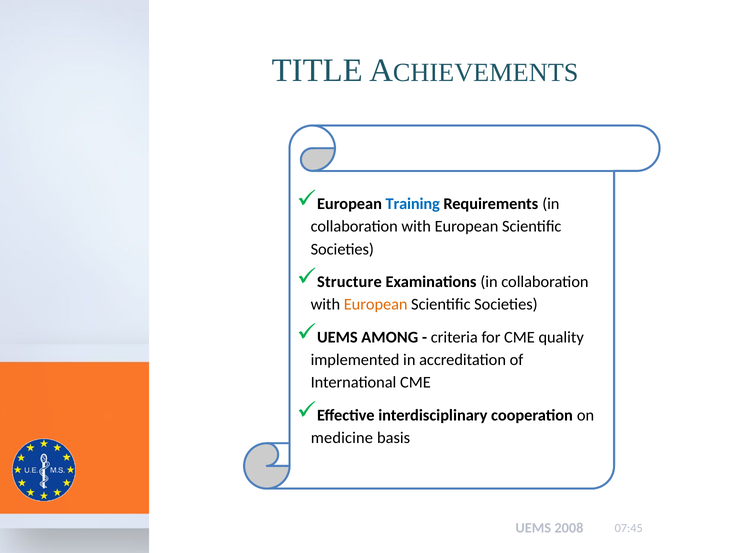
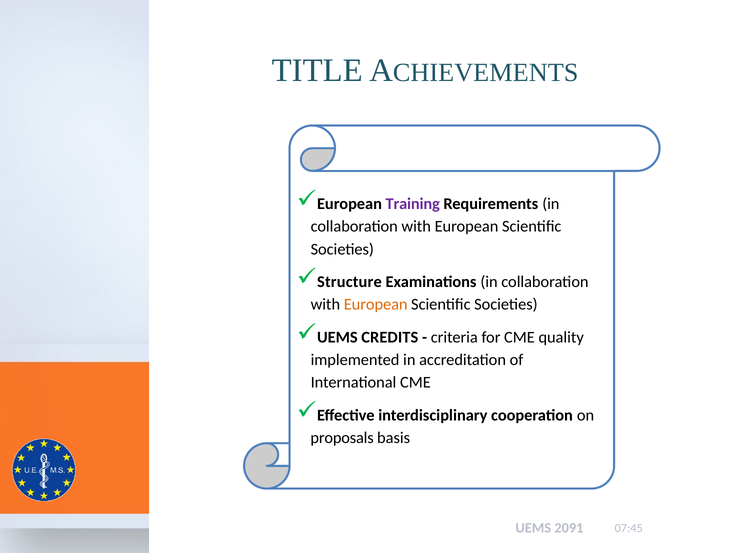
Training colour: blue -> purple
AMONG: AMONG -> CREDITS
medicine: medicine -> proposals
2008: 2008 -> 2091
